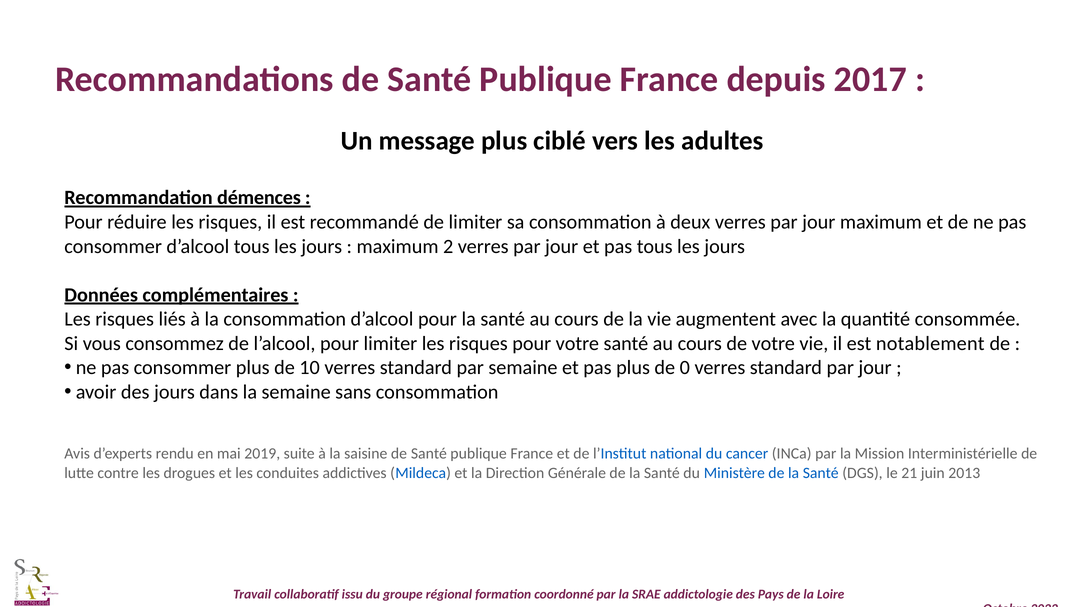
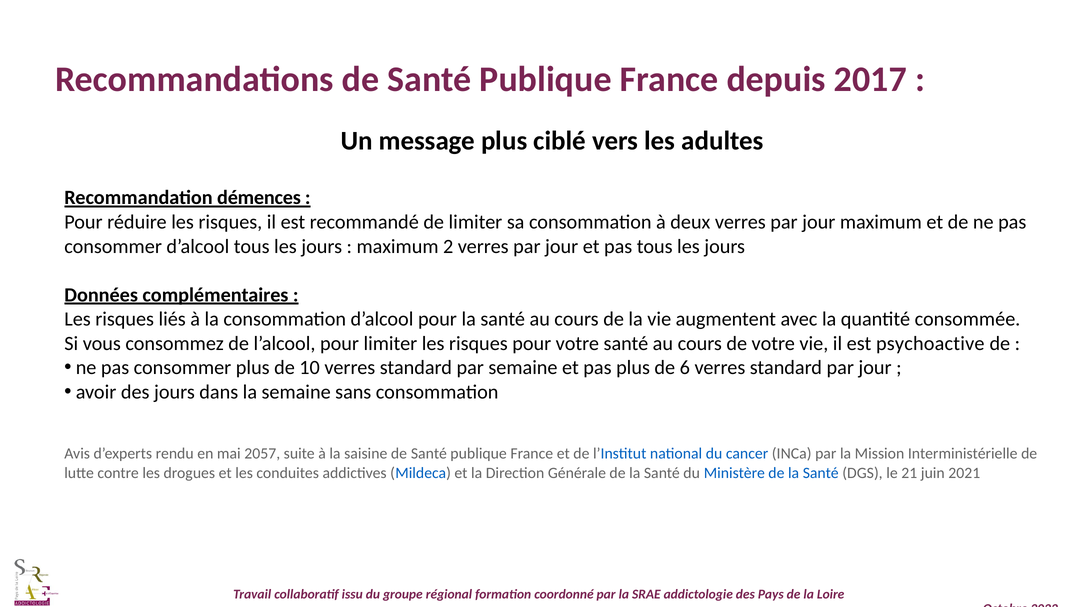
notablement: notablement -> psychoactive
0: 0 -> 6
2019: 2019 -> 2057
2013: 2013 -> 2021
